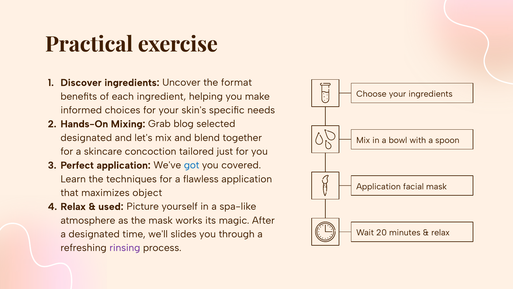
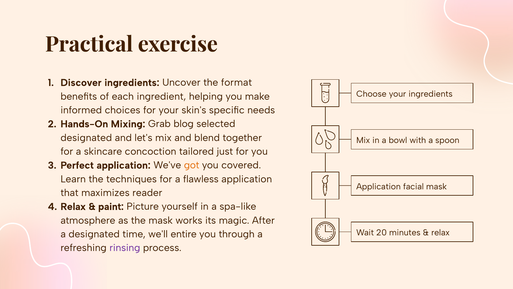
got colour: blue -> orange
object: object -> reader
used: used -> paint
slides: slides -> entire
